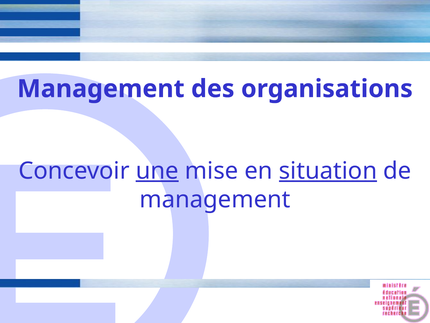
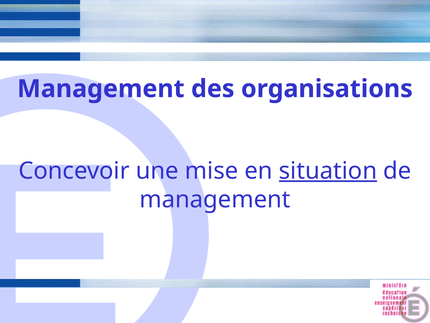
une underline: present -> none
